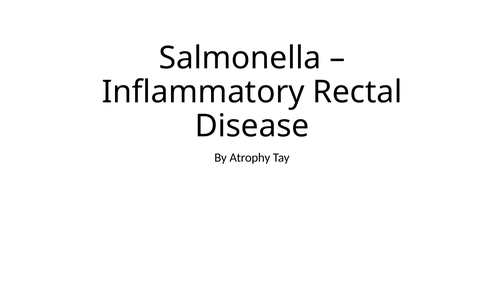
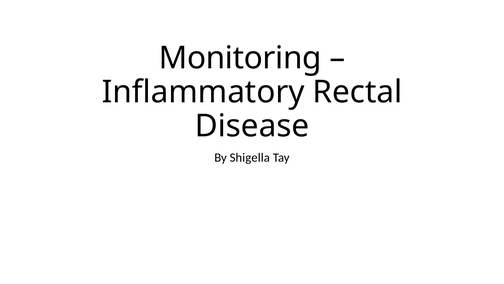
Salmonella: Salmonella -> Monitoring
Atrophy: Atrophy -> Shigella
